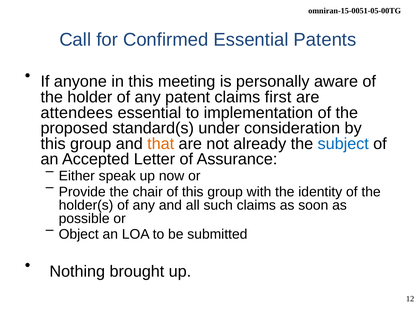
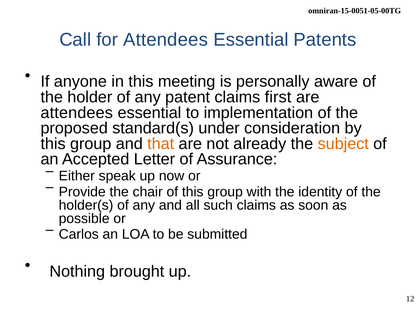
for Confirmed: Confirmed -> Attendees
subject colour: blue -> orange
Object: Object -> Carlos
